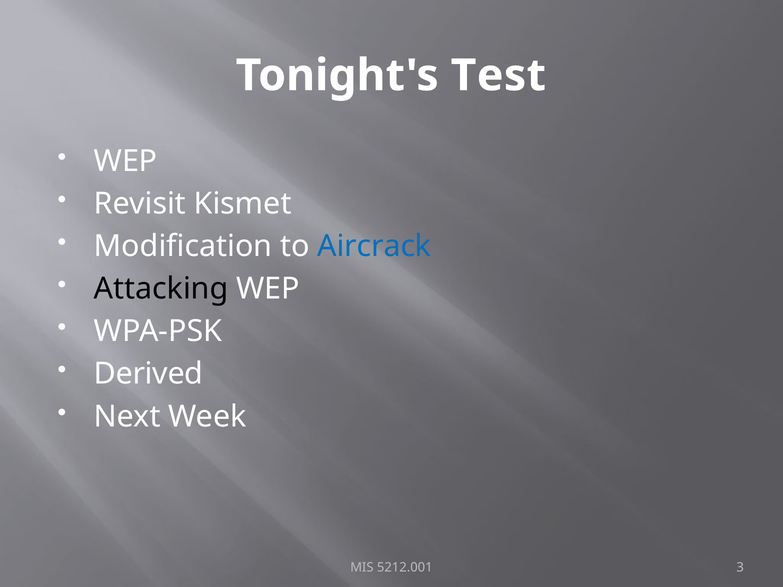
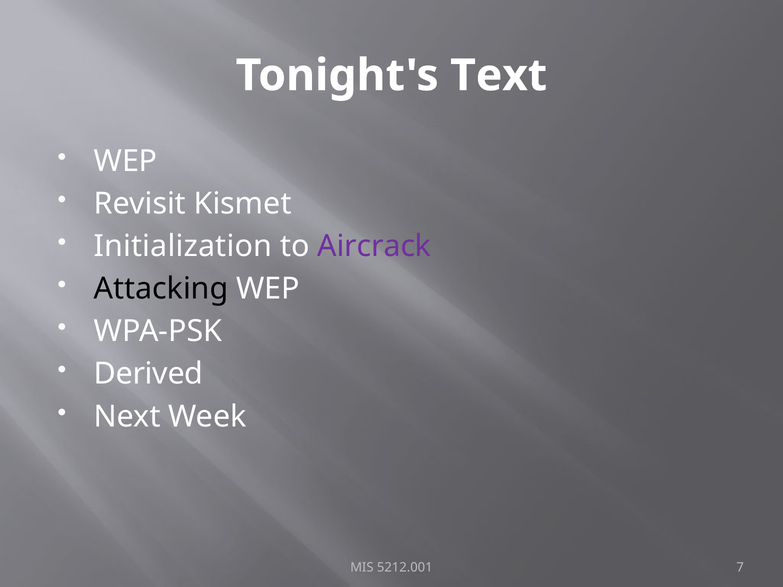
Test: Test -> Text
Modification: Modification -> Initialization
Aircrack colour: blue -> purple
3: 3 -> 7
